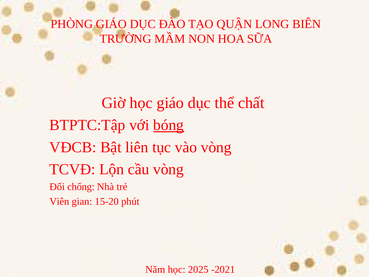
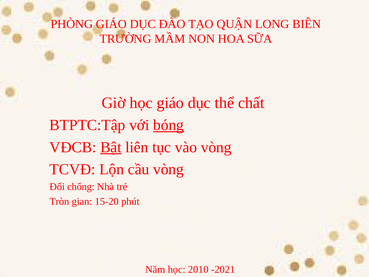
Bật underline: none -> present
Viên: Viên -> Tròn
2025: 2025 -> 2010
